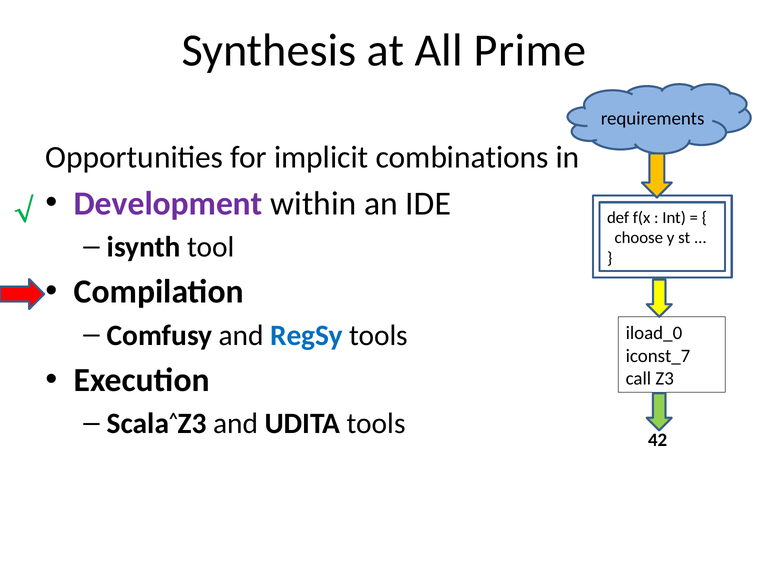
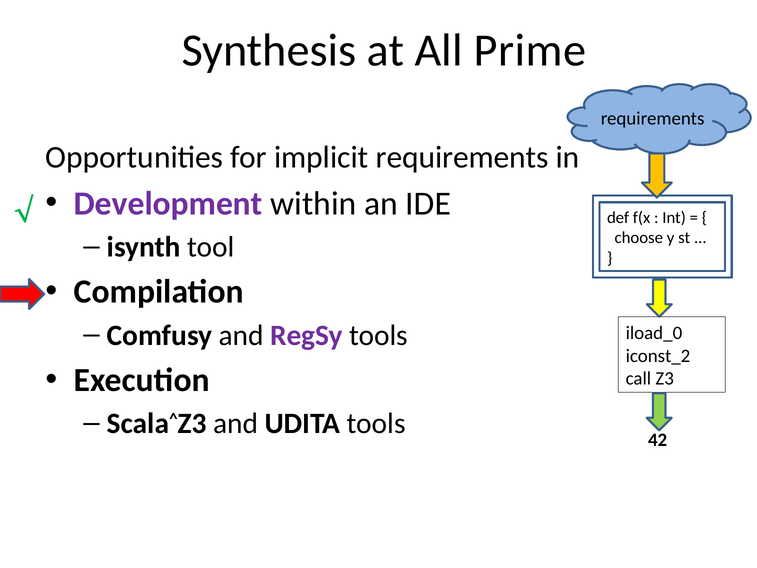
implicit combinations: combinations -> requirements
RegSy colour: blue -> purple
iconst_7: iconst_7 -> iconst_2
